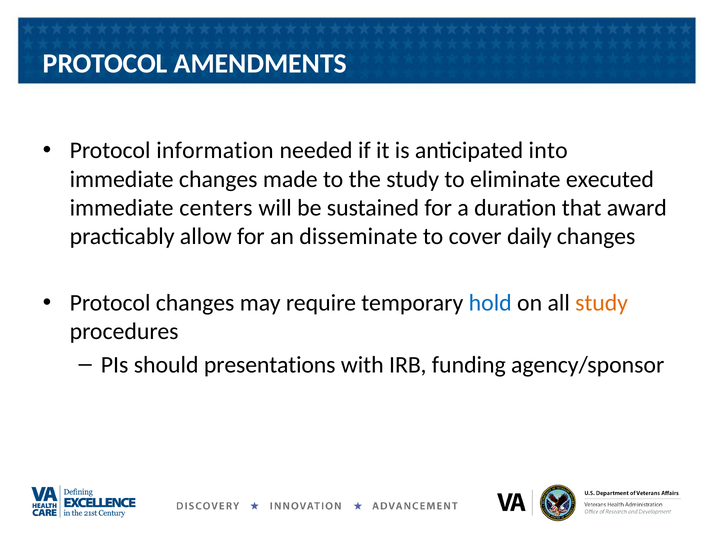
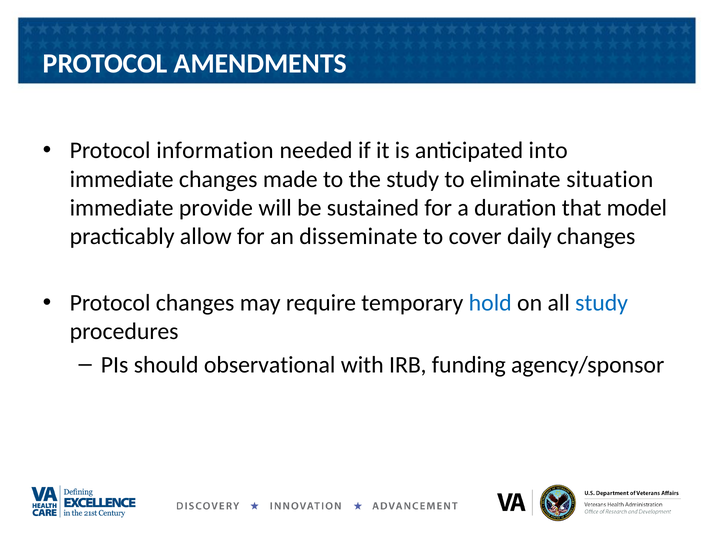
executed: executed -> situation
centers: centers -> provide
award: award -> model
study at (602, 303) colour: orange -> blue
presentations: presentations -> observational
